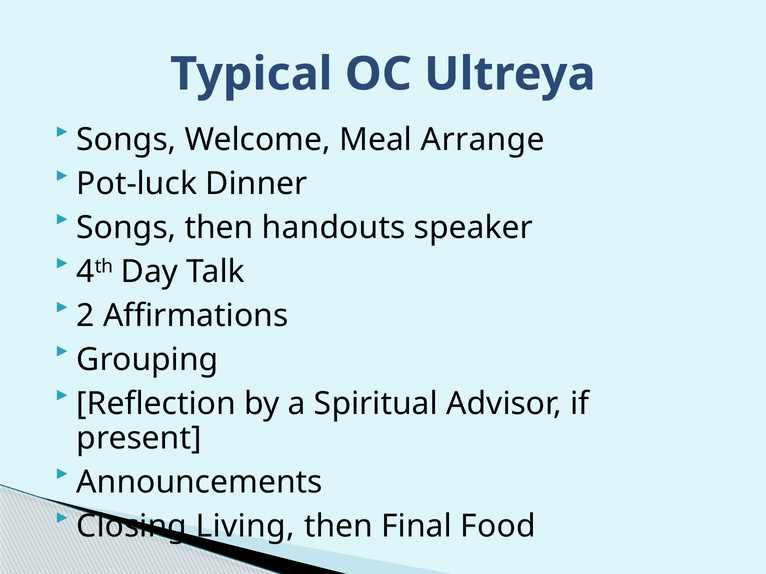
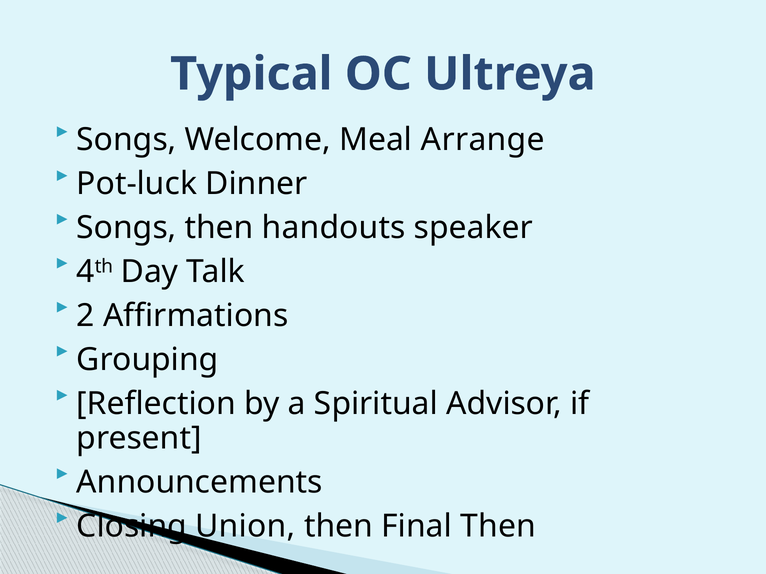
Living: Living -> Union
Final Food: Food -> Then
